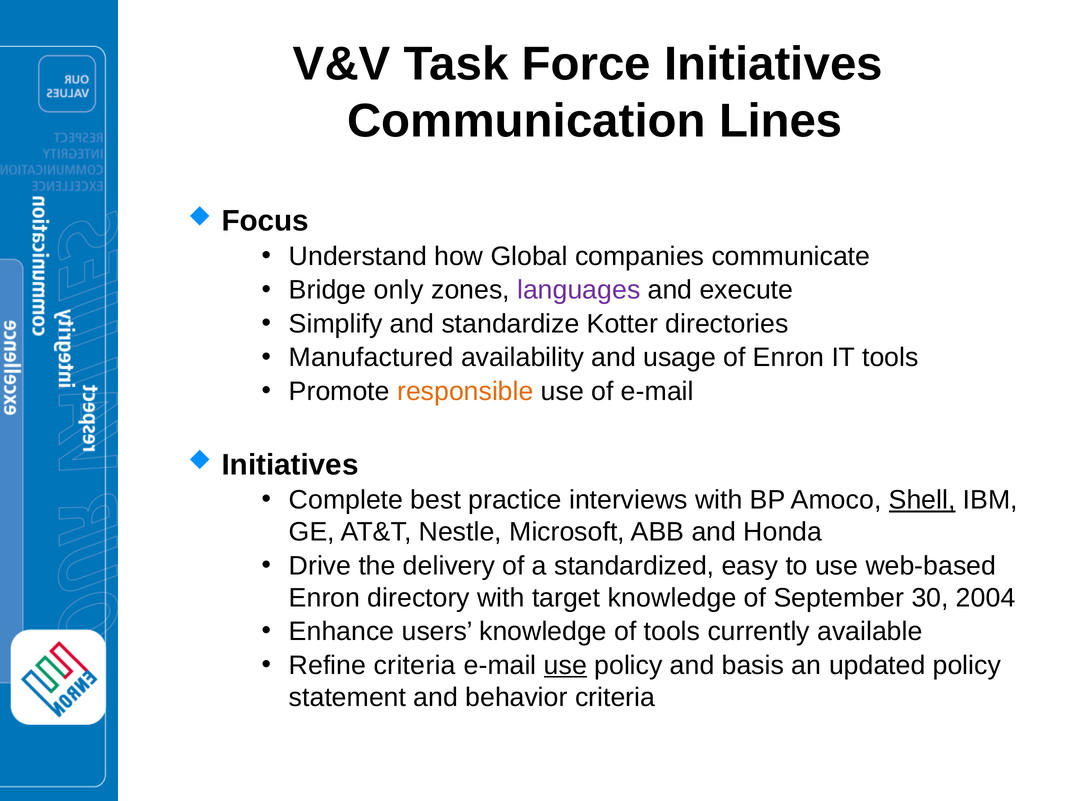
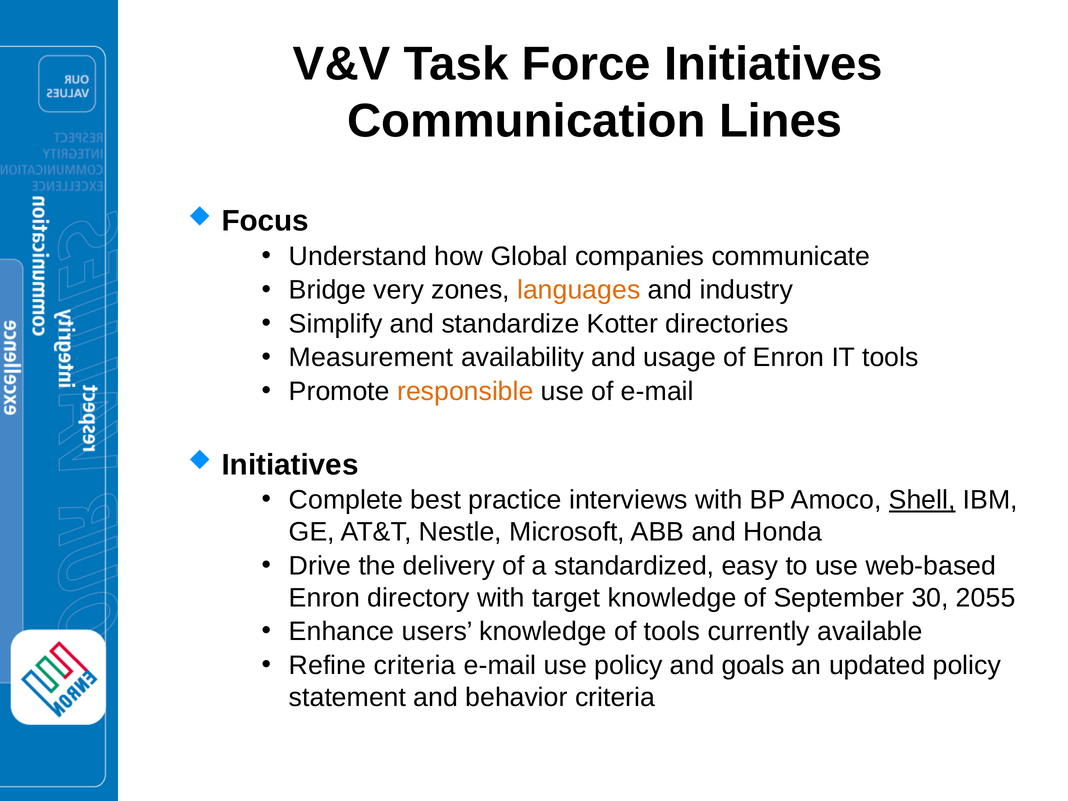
only: only -> very
languages colour: purple -> orange
execute: execute -> industry
Manufactured: Manufactured -> Measurement
2004: 2004 -> 2055
use at (565, 665) underline: present -> none
basis: basis -> goals
